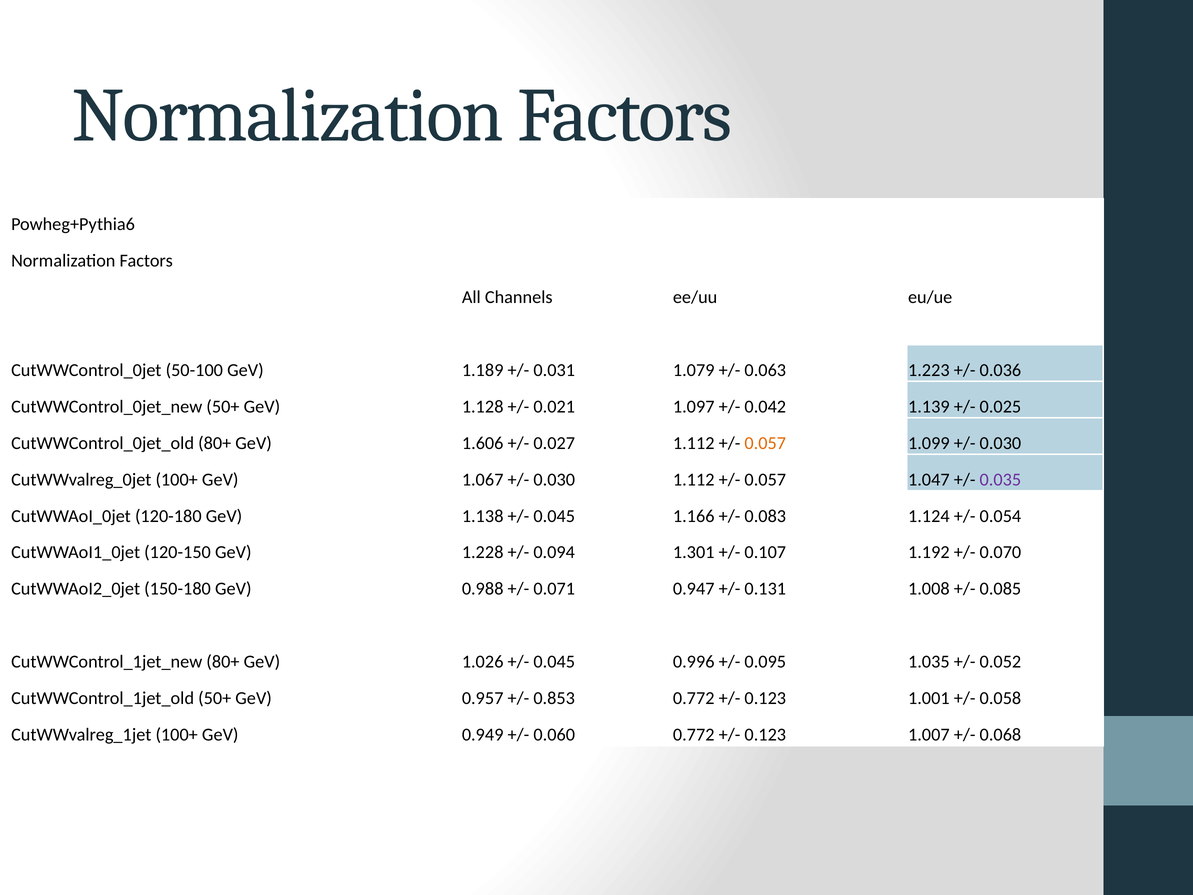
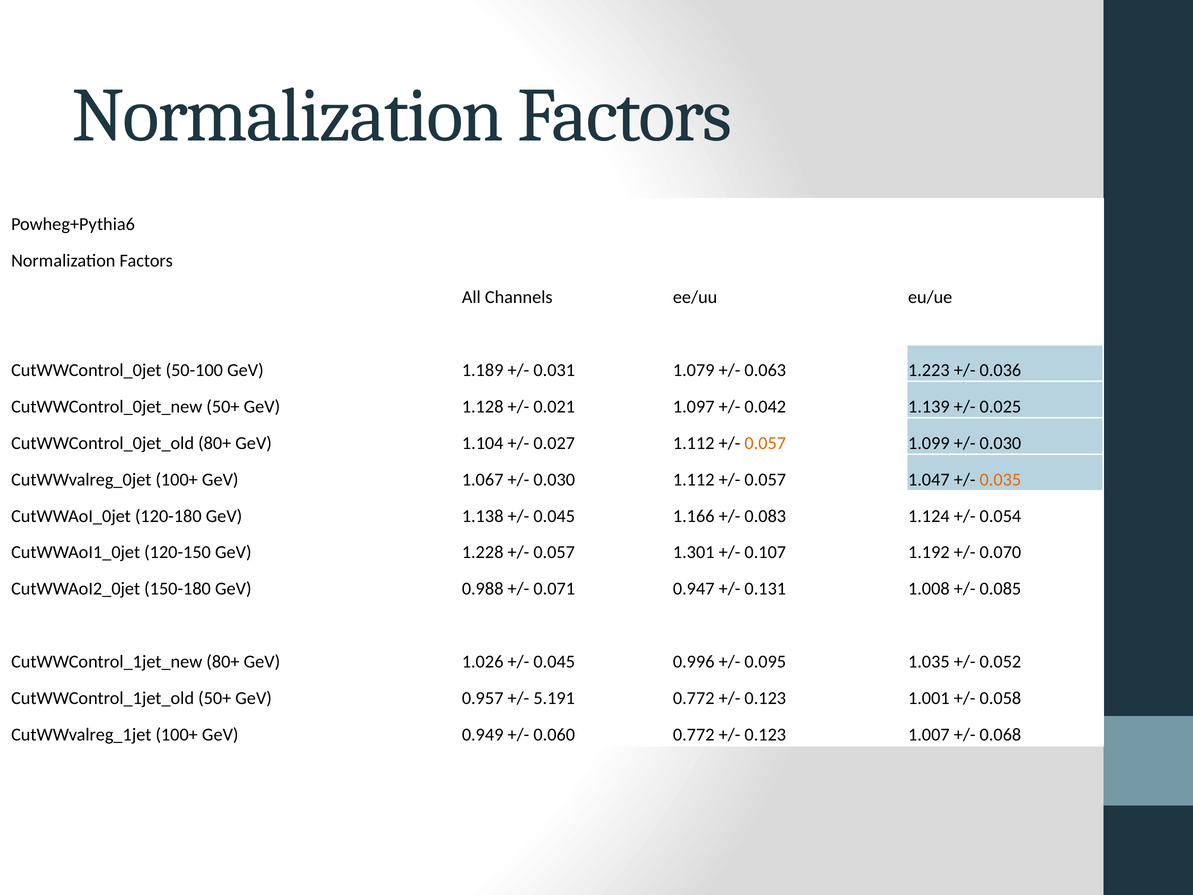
1.606: 1.606 -> 1.104
0.035 colour: purple -> orange
0.094 at (554, 552): 0.094 -> 0.057
0.853: 0.853 -> 5.191
